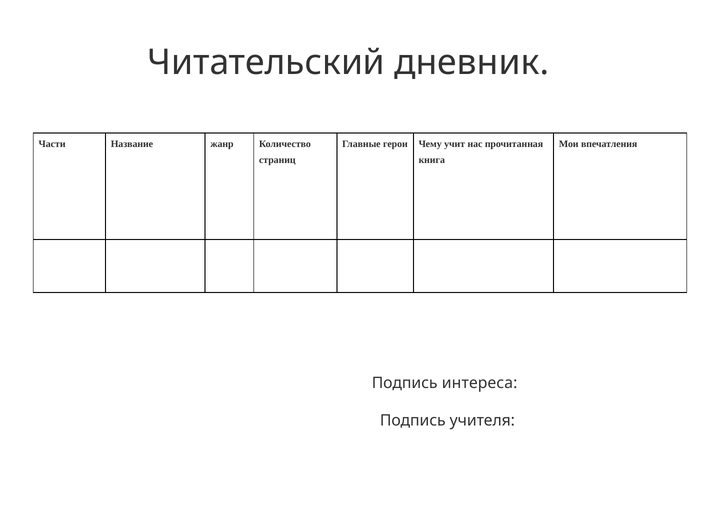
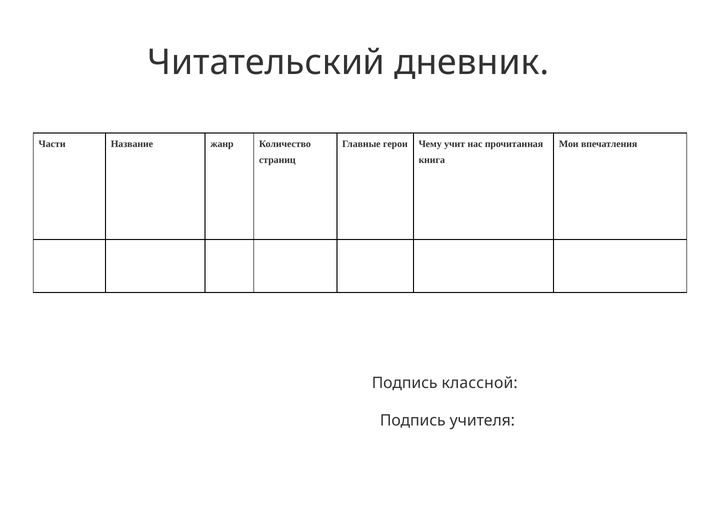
интереса: интереса -> классной
